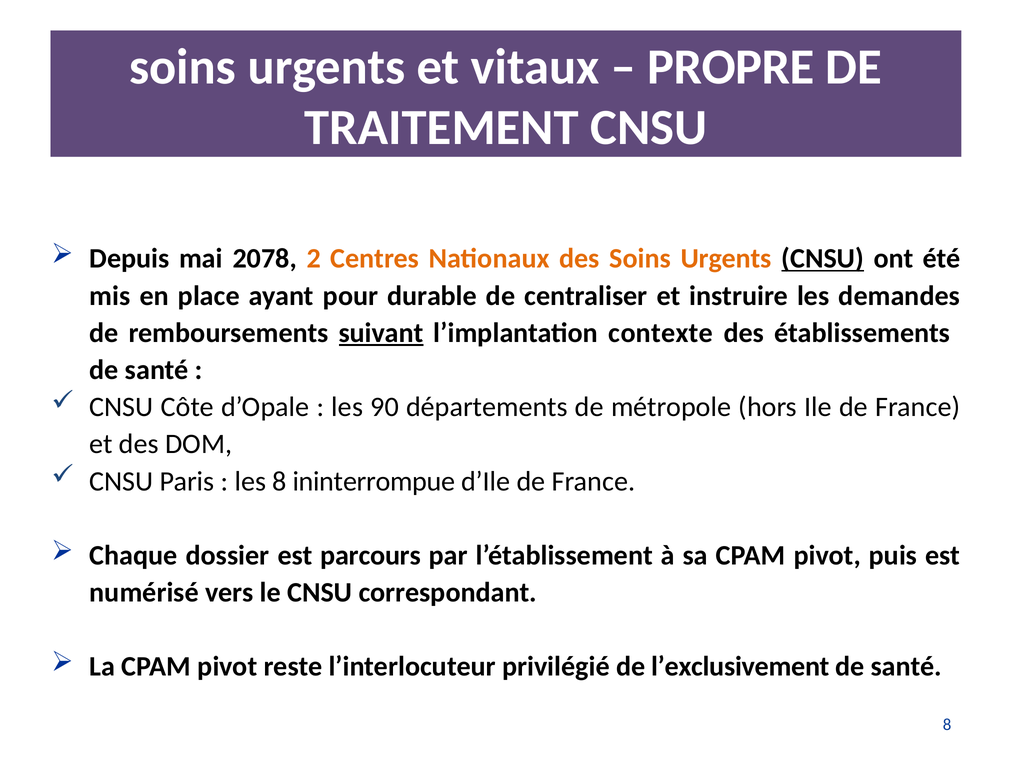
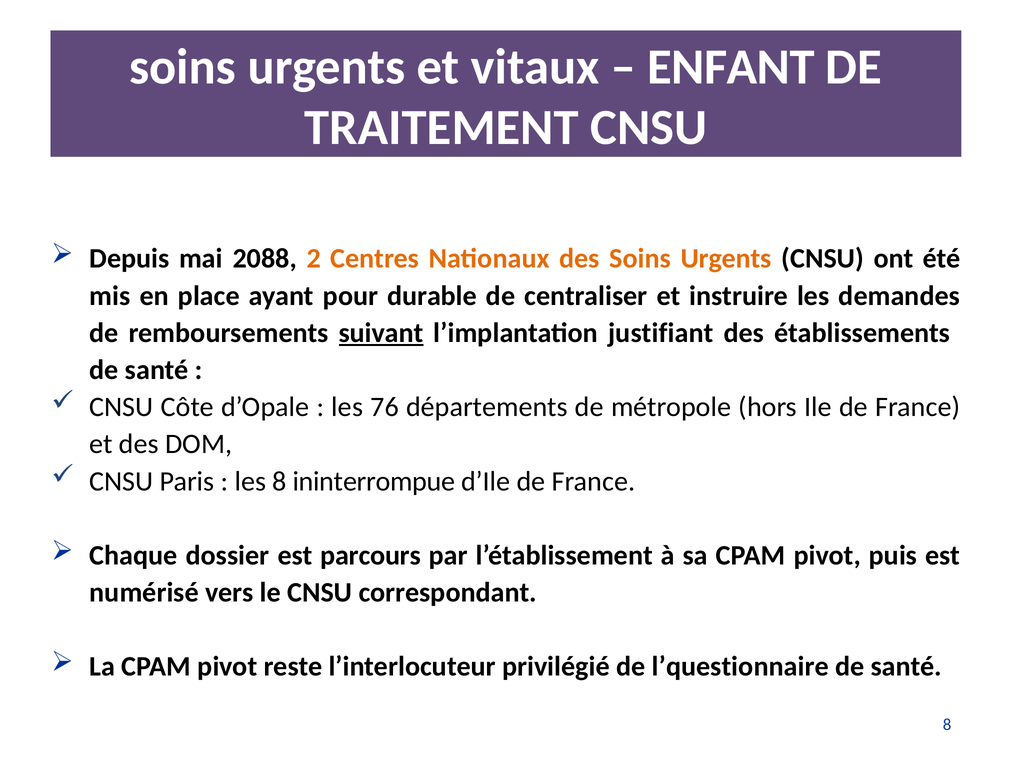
PROPRE: PROPRE -> ENFANT
2078: 2078 -> 2088
CNSU at (823, 259) underline: present -> none
contexte: contexte -> justifiant
90: 90 -> 76
l’exclusivement: l’exclusivement -> l’questionnaire
